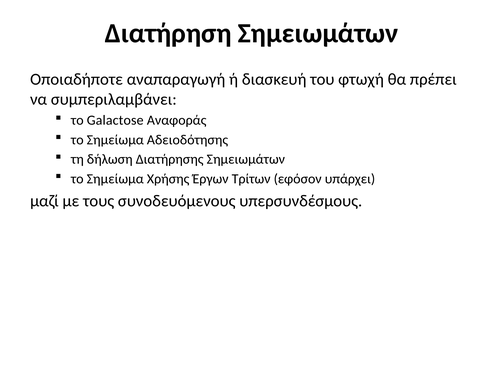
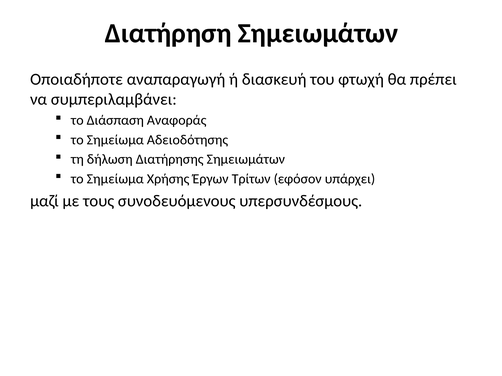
Galactose: Galactose -> Διάσπαση
